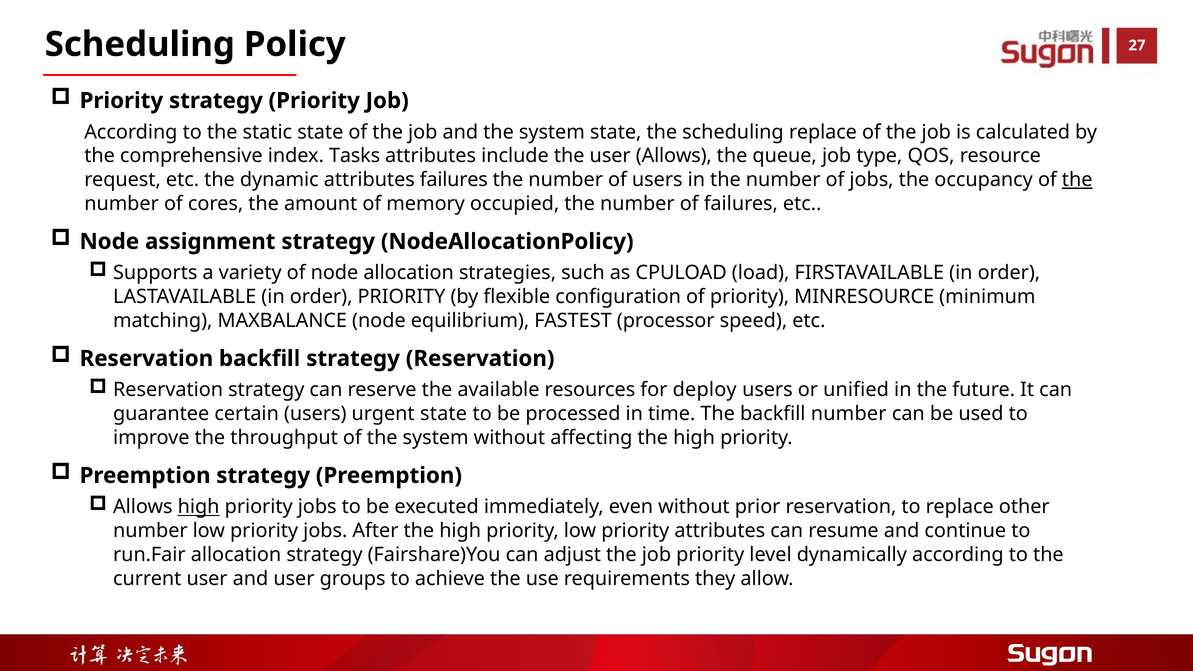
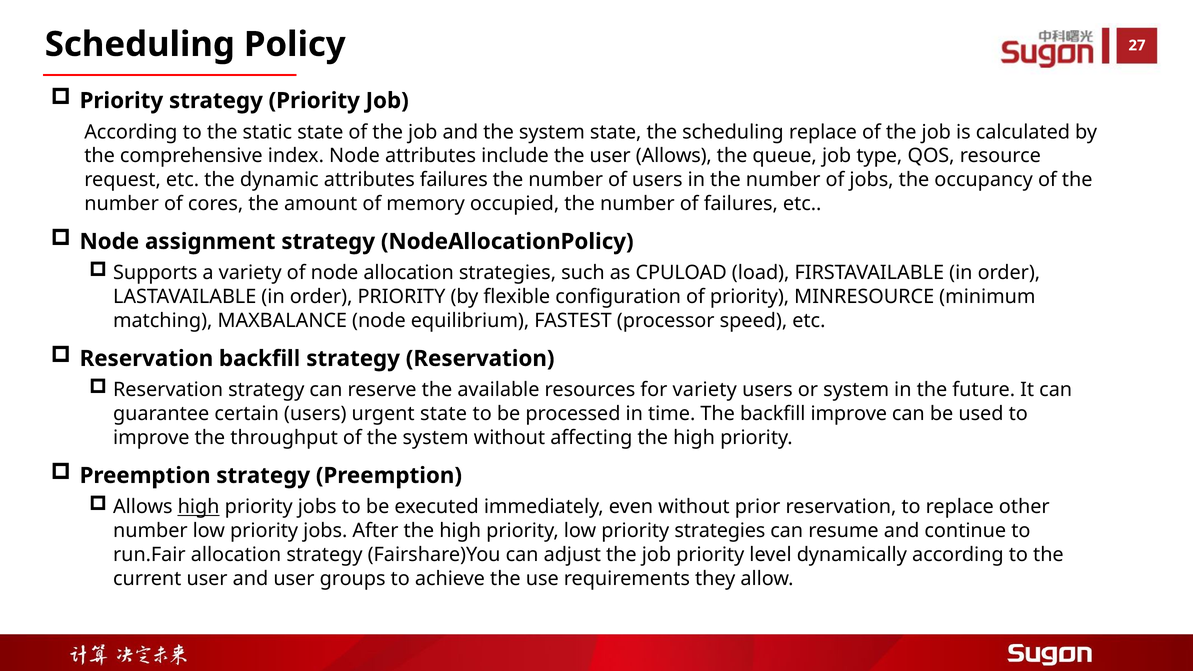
index Tasks: Tasks -> Node
the at (1077, 180) underline: present -> none
for deploy: deploy -> variety
or unified: unified -> system
backfill number: number -> improve
priority attributes: attributes -> strategies
